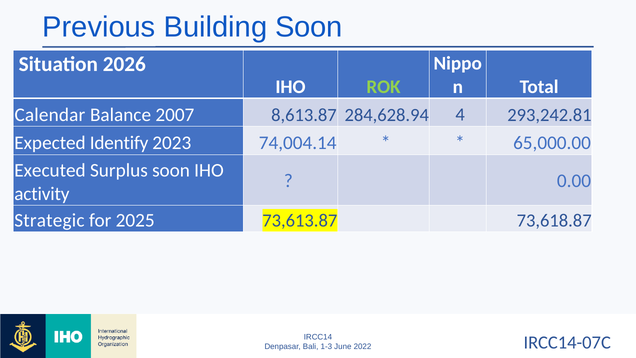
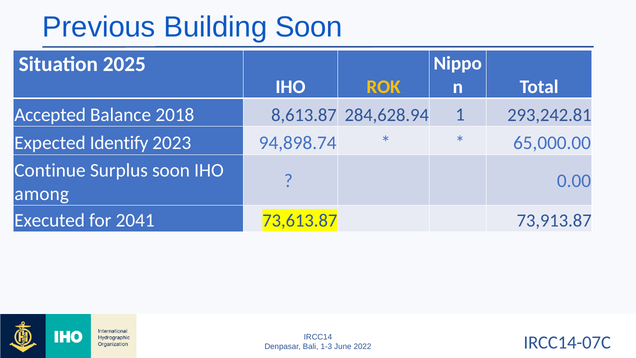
2026: 2026 -> 2025
ROK colour: light green -> yellow
Calendar: Calendar -> Accepted
2007: 2007 -> 2018
4: 4 -> 1
74,004.14: 74,004.14 -> 94,898.74
Executed: Executed -> Continue
activity: activity -> among
Strategic: Strategic -> Executed
2025: 2025 -> 2041
73,618.87: 73,618.87 -> 73,913.87
